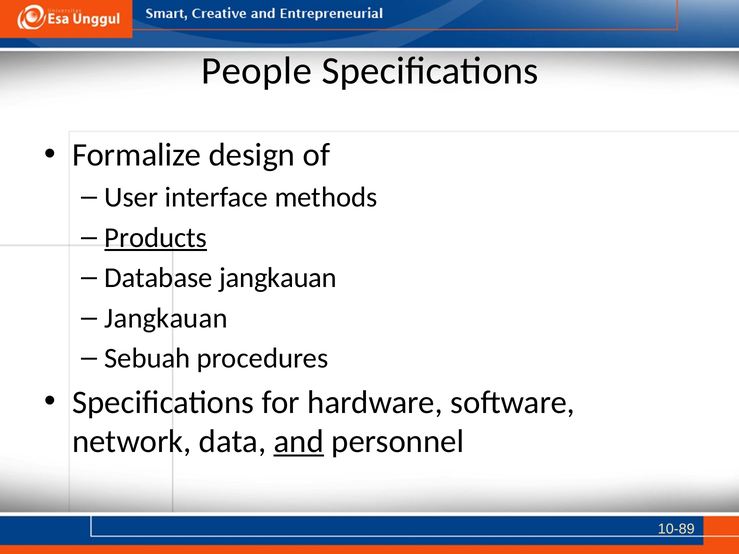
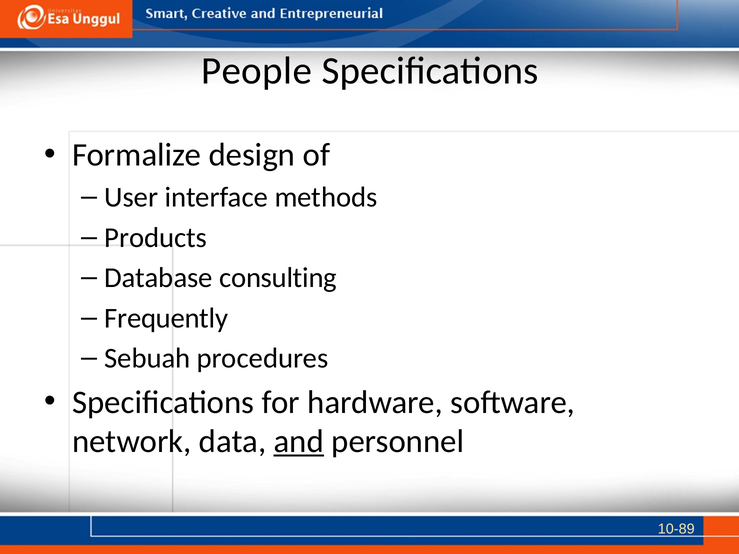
Products underline: present -> none
Database jangkauan: jangkauan -> consulting
Jangkauan at (166, 318): Jangkauan -> Frequently
